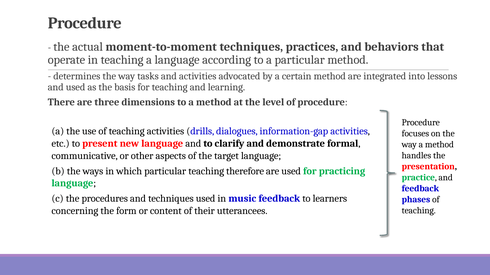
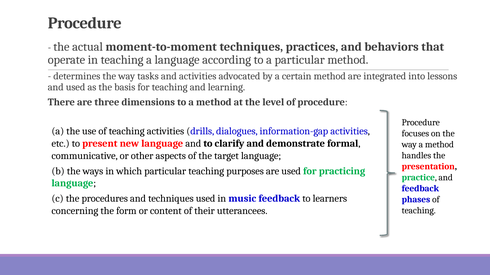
therefore: therefore -> purposes
